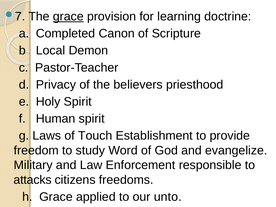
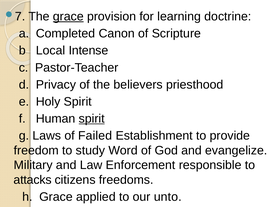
Demon: Demon -> Intense
spirit at (92, 119) underline: none -> present
Touch: Touch -> Failed
